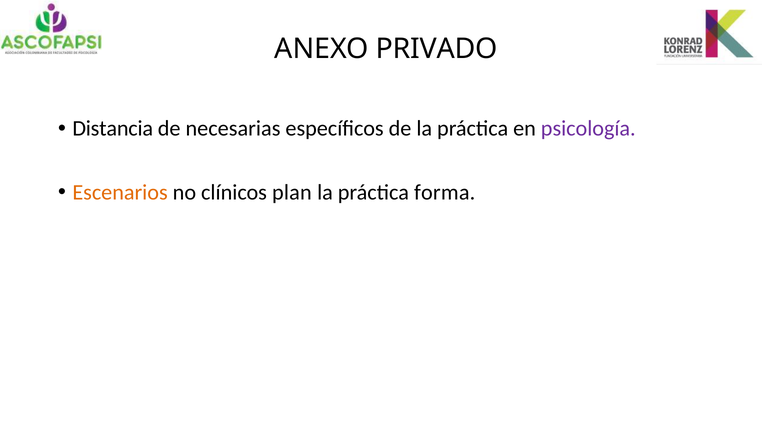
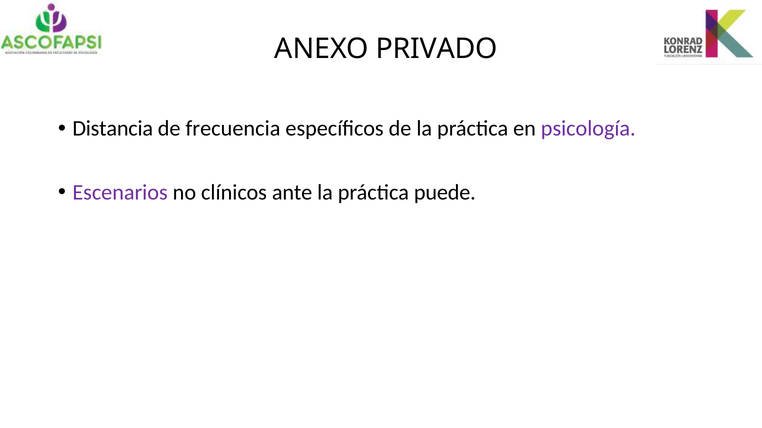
necesarias: necesarias -> frecuencia
Escenarios colour: orange -> purple
plan: plan -> ante
forma: forma -> puede
